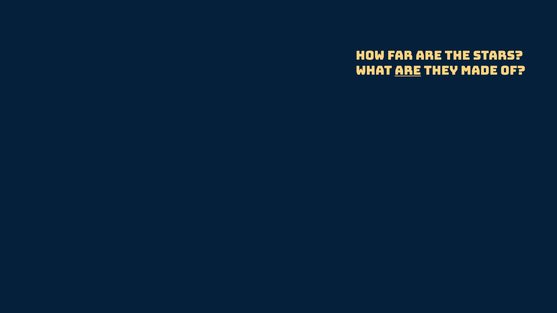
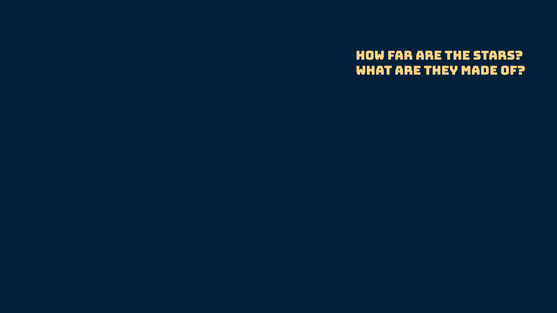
ARE at (408, 71) underline: present -> none
